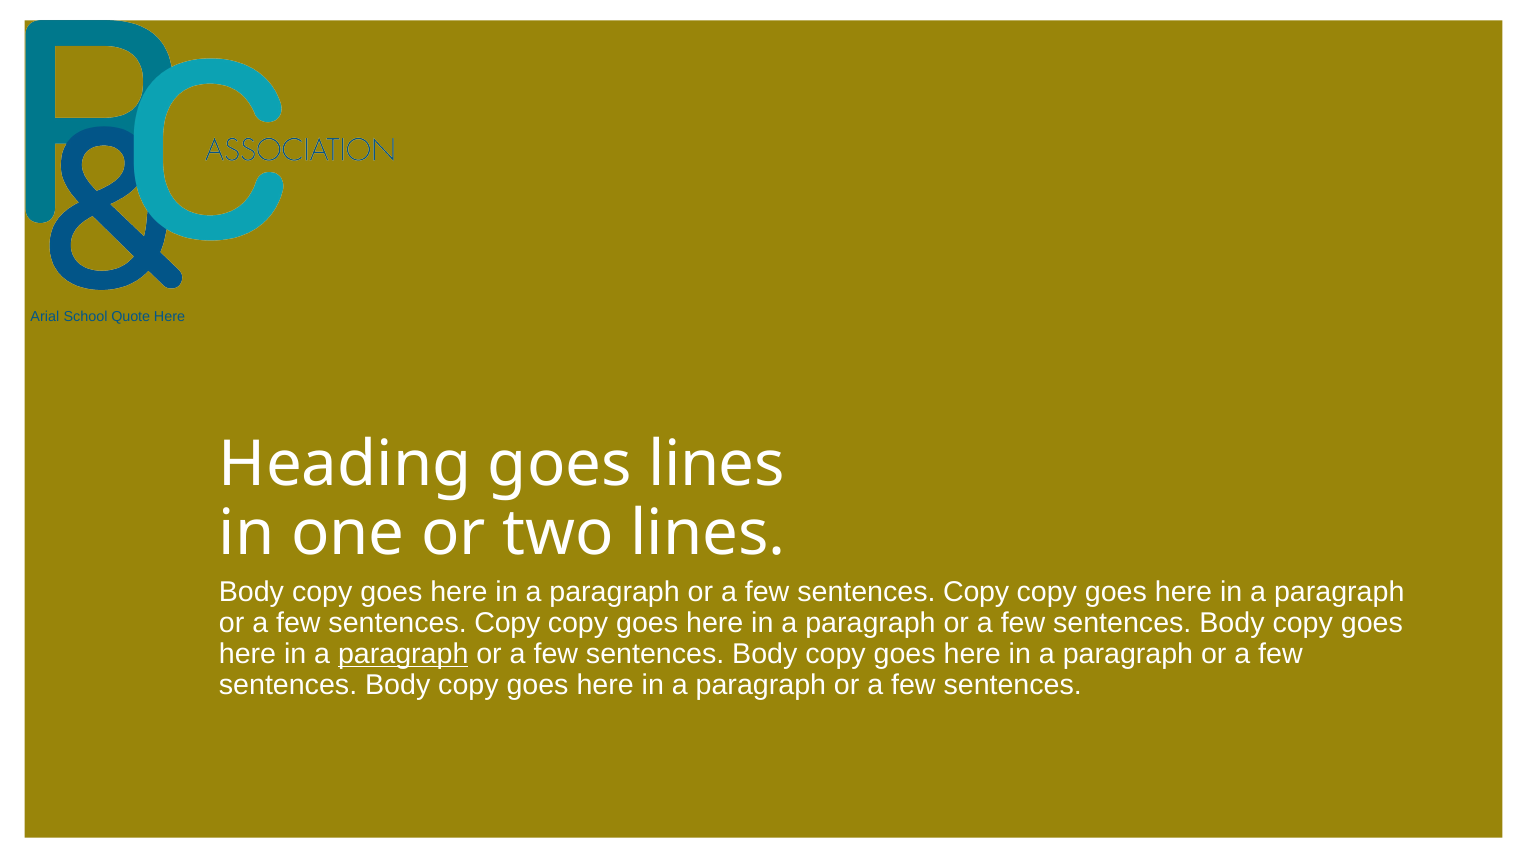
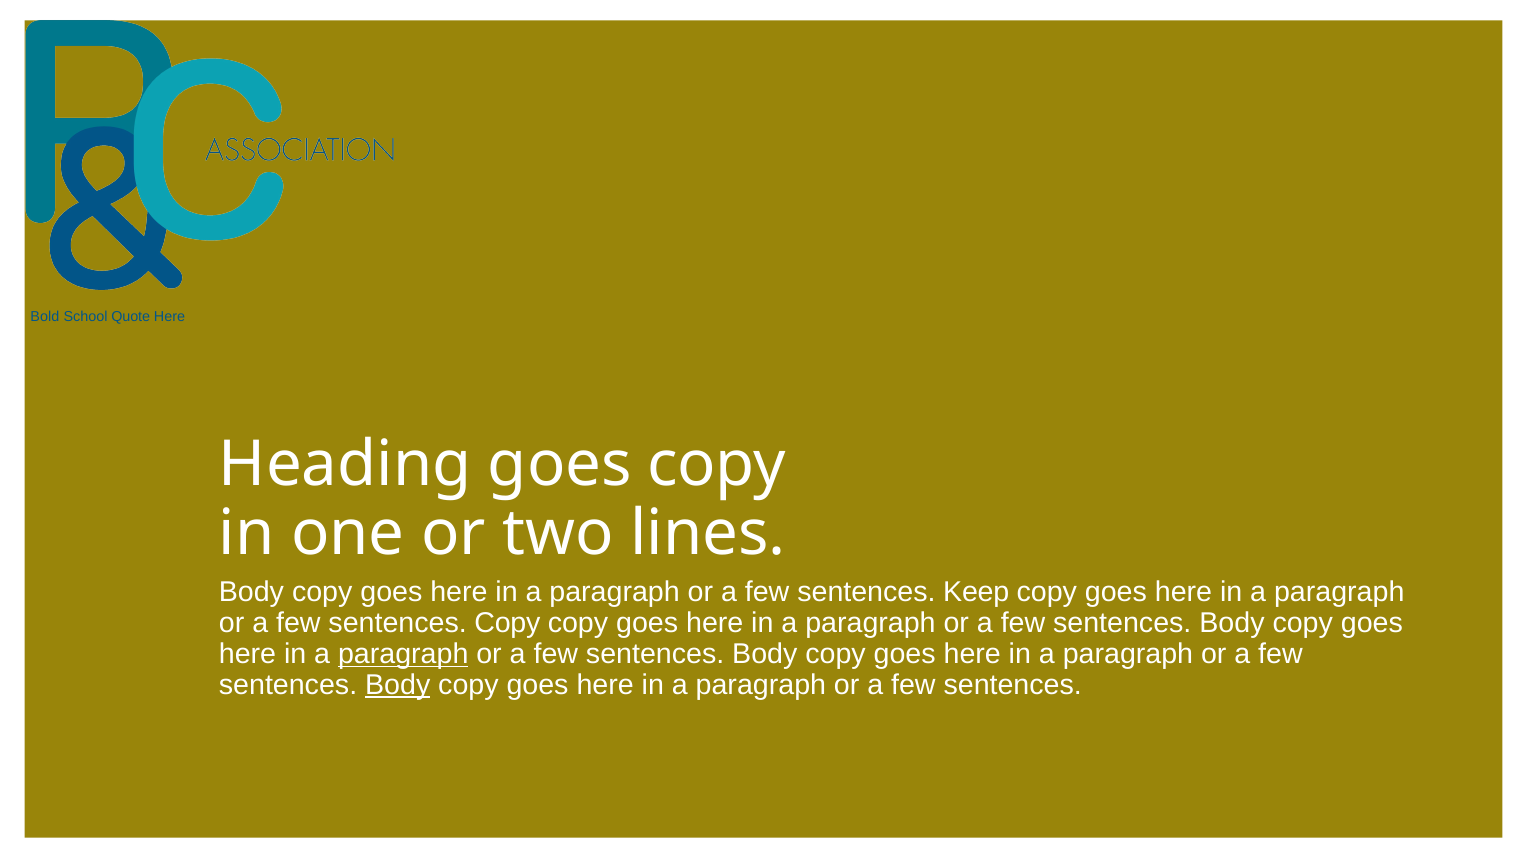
Arial: Arial -> Bold
goes lines: lines -> copy
Copy at (976, 593): Copy -> Keep
Body at (398, 685) underline: none -> present
